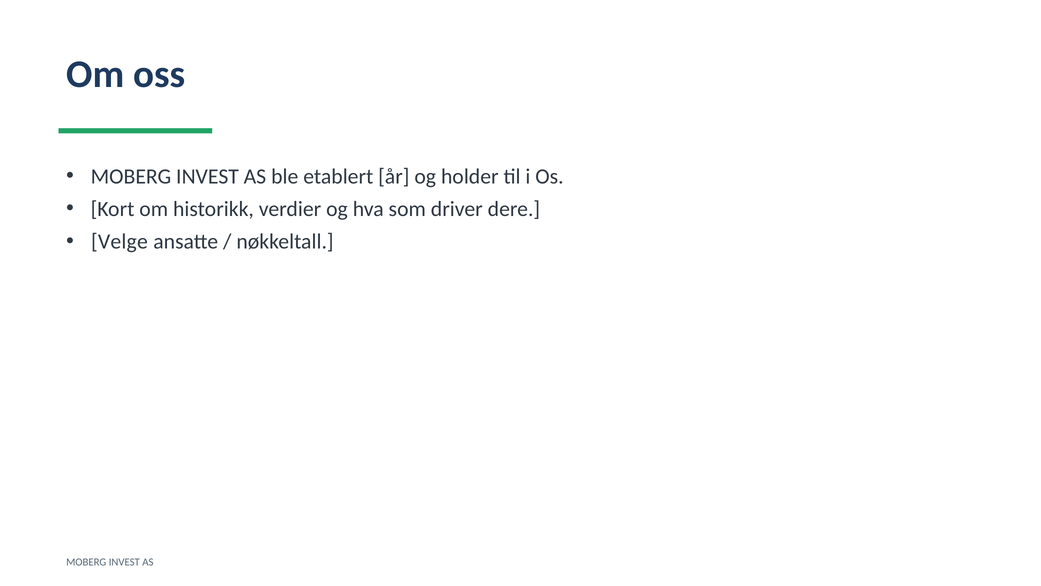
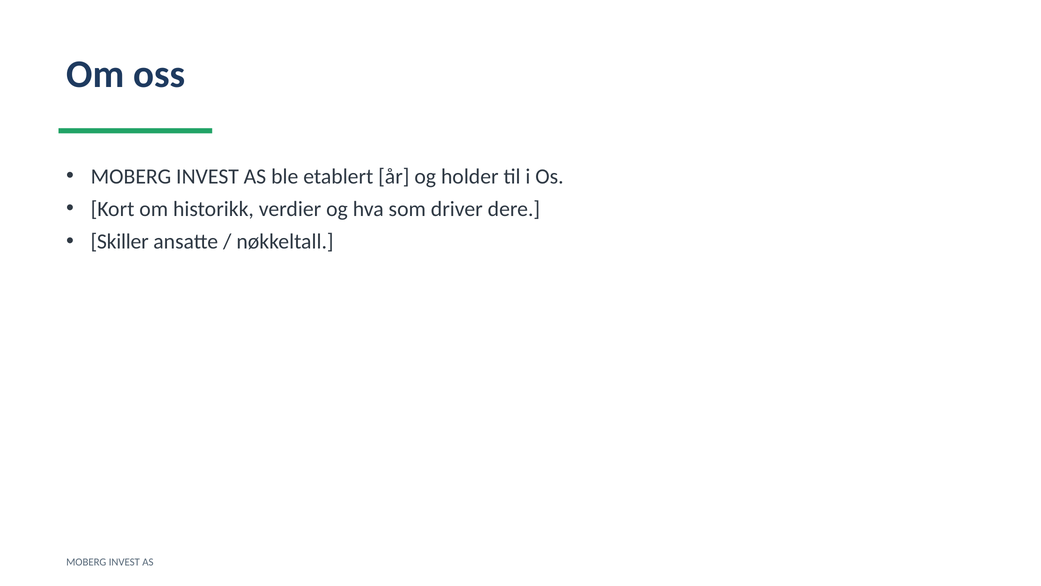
Velge: Velge -> Skiller
